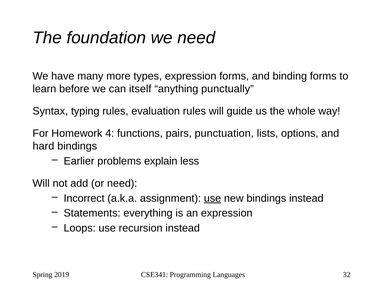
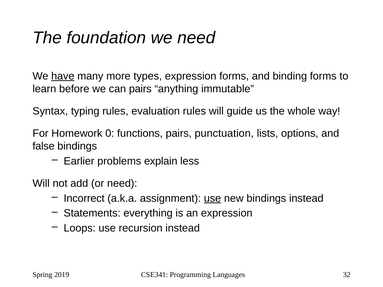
have underline: none -> present
can itself: itself -> pairs
punctually: punctually -> immutable
4: 4 -> 0
hard: hard -> false
